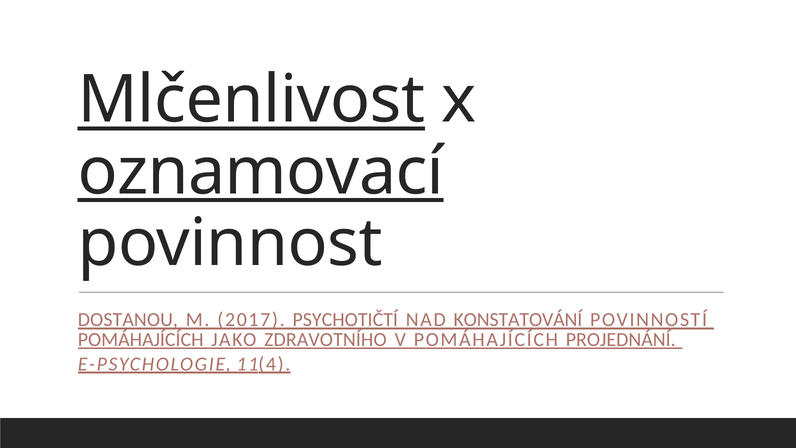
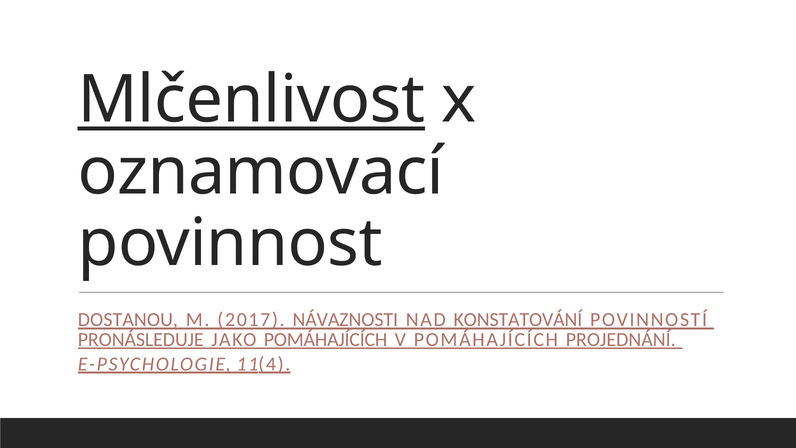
oznamovací underline: present -> none
PSYCHOTIČTÍ: PSYCHOTIČTÍ -> NÁVAZNOSTI
POMÁHAJÍCÍCH at (141, 339): POMÁHAJÍCÍCH -> PRONÁSLEDUJE
JAKO ZDRAVOTNÍHO: ZDRAVOTNÍHO -> POMÁHAJÍCÍCH
